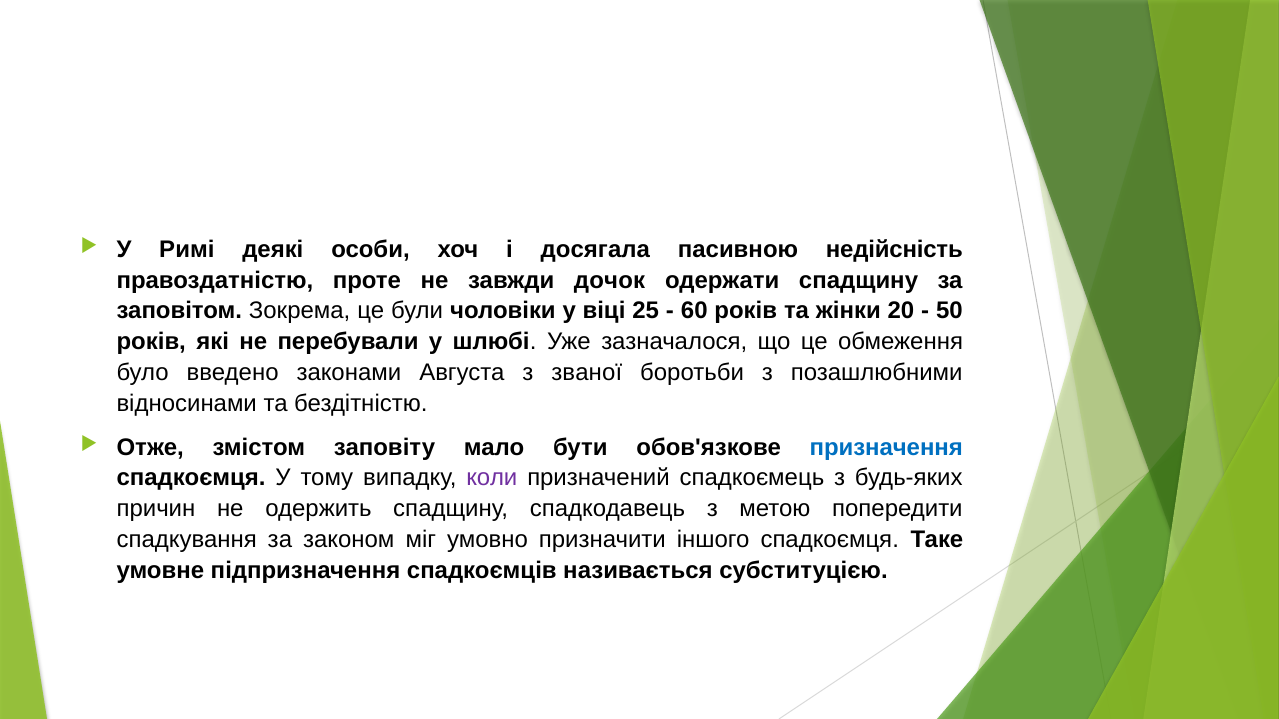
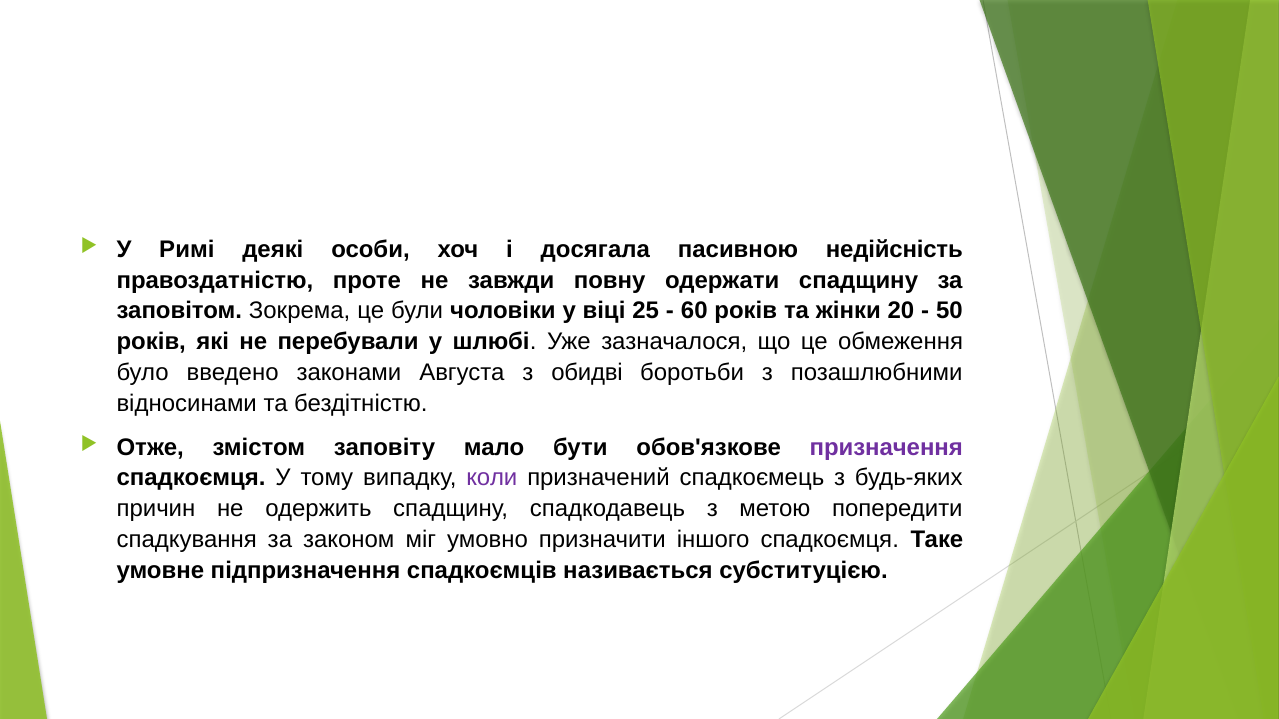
дочок: дочок -> повну
званої: званої -> обидві
призначення colour: blue -> purple
